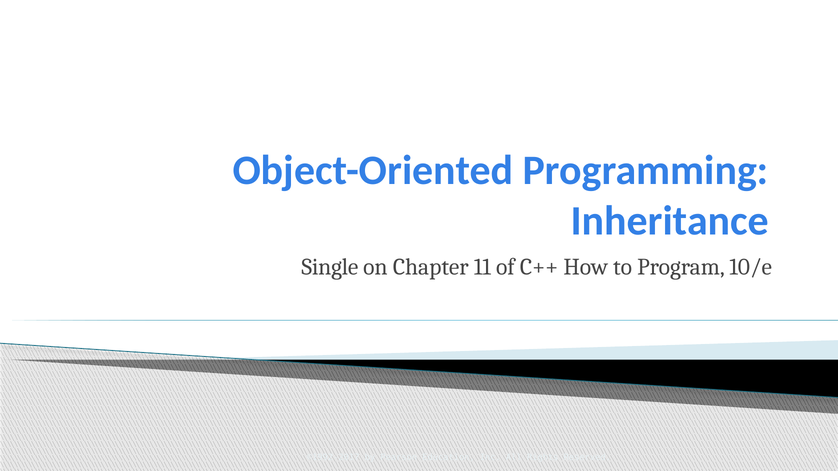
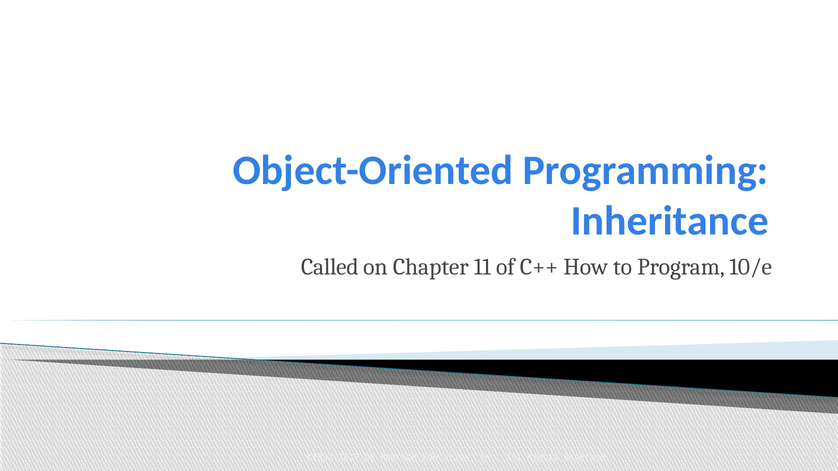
Single: Single -> Called
